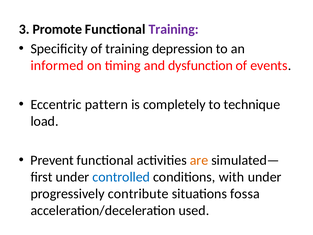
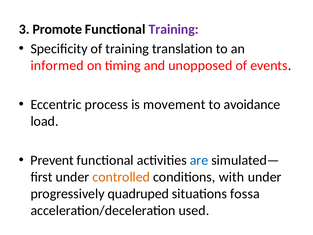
depression: depression -> translation
dysfunction: dysfunction -> unopposed
pattern: pattern -> process
completely: completely -> movement
technique: technique -> avoidance
are colour: orange -> blue
controlled colour: blue -> orange
contribute: contribute -> quadruped
